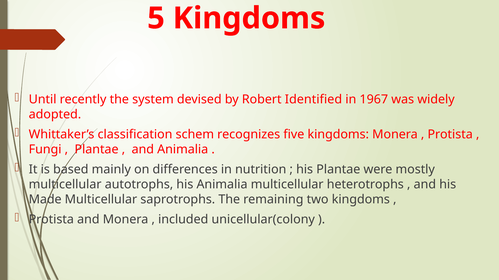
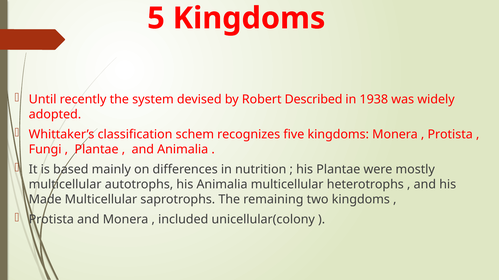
Identified: Identified -> Described
1967: 1967 -> 1938
